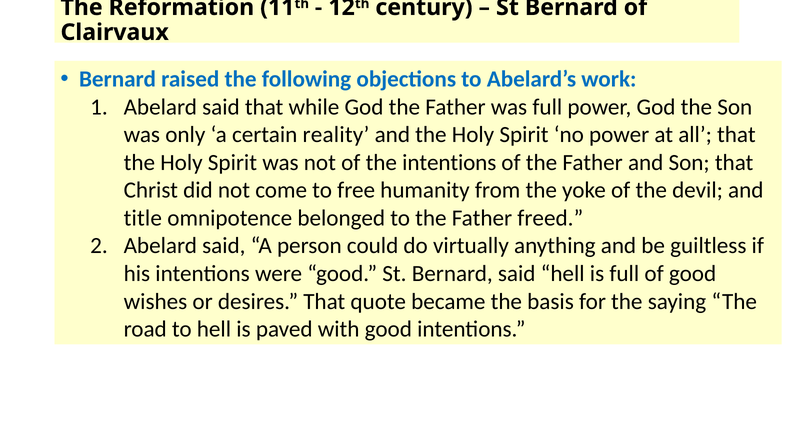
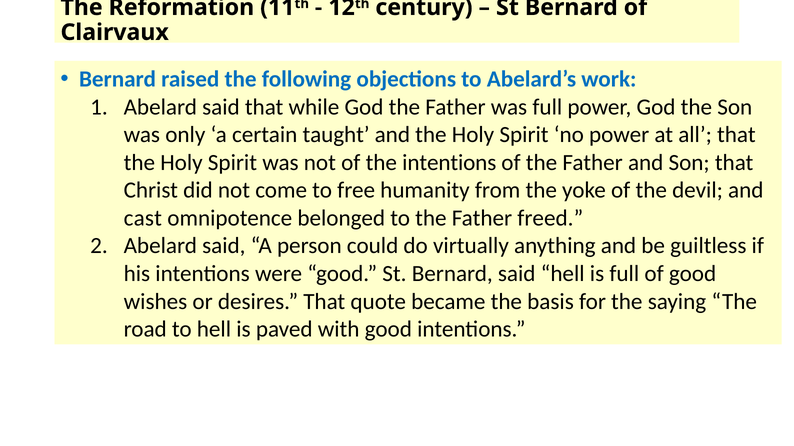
reality: reality -> taught
title: title -> cast
